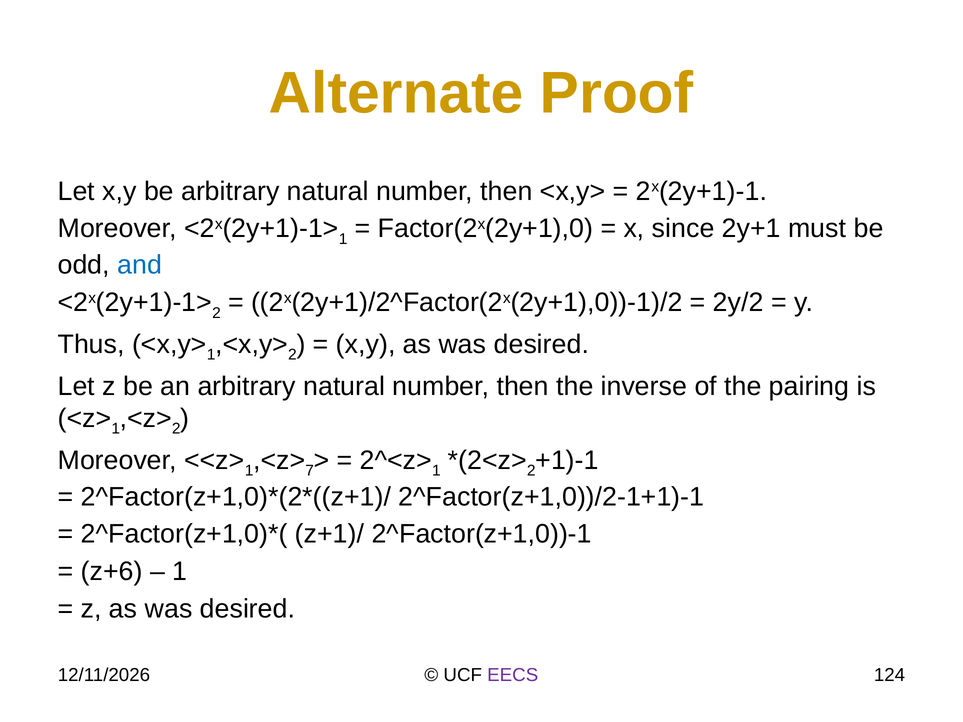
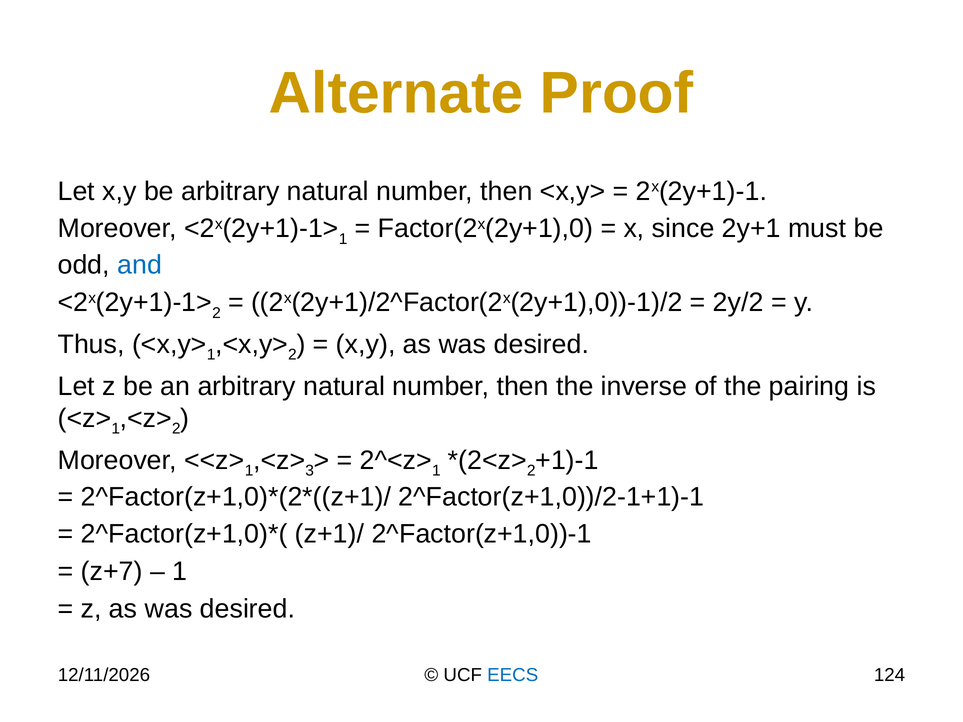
7: 7 -> 3
z+6: z+6 -> z+7
EECS colour: purple -> blue
